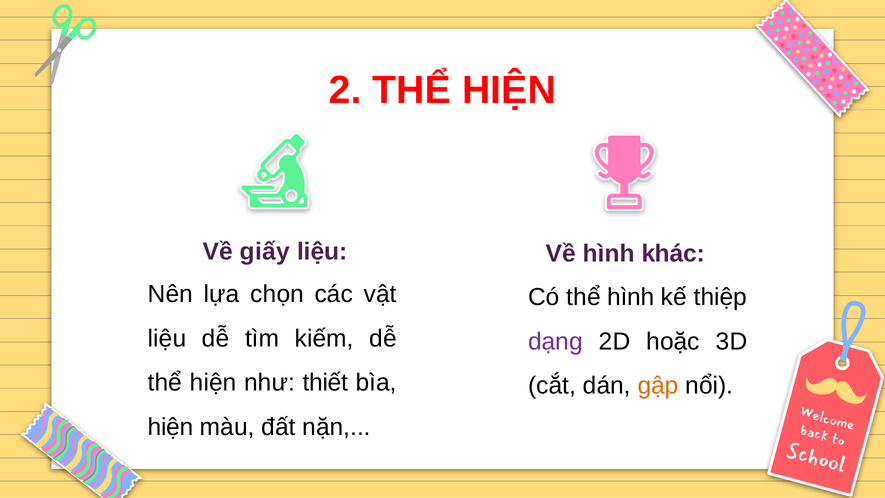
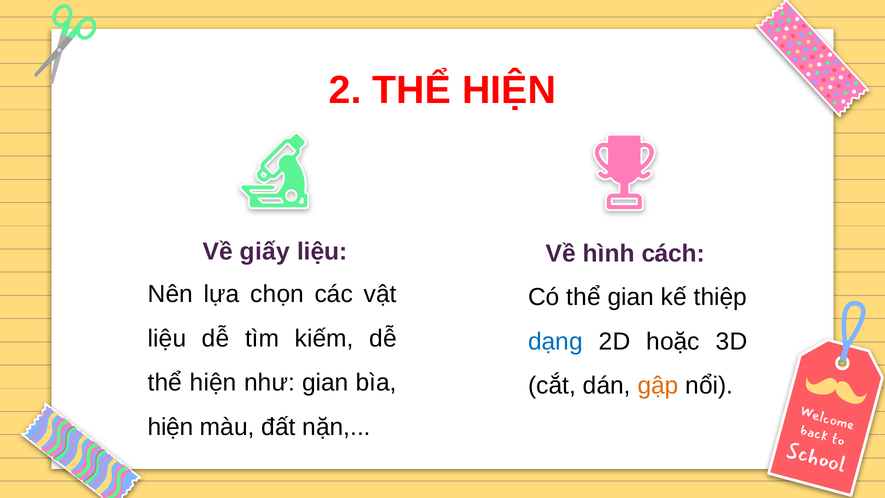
khác: khác -> cách
thể hình: hình -> gian
dạng colour: purple -> blue
như thiết: thiết -> gian
